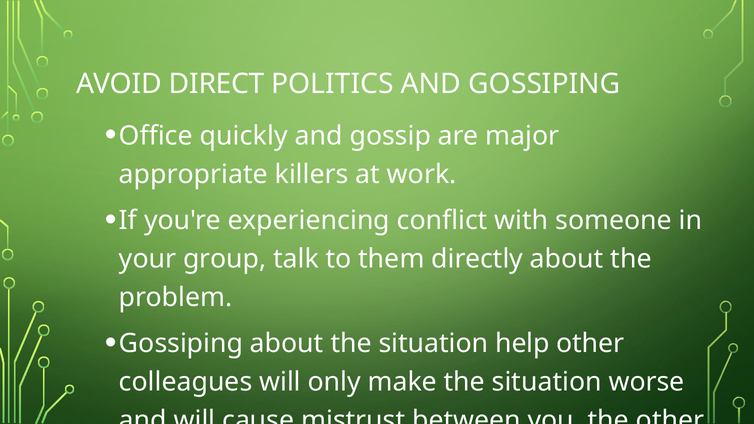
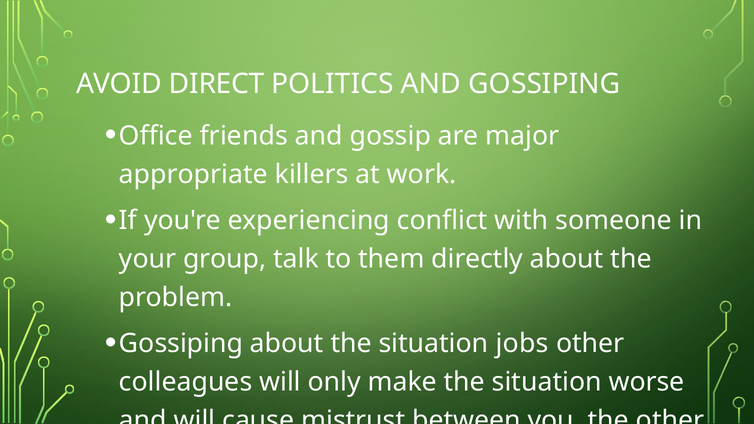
quickly: quickly -> friends
help: help -> jobs
